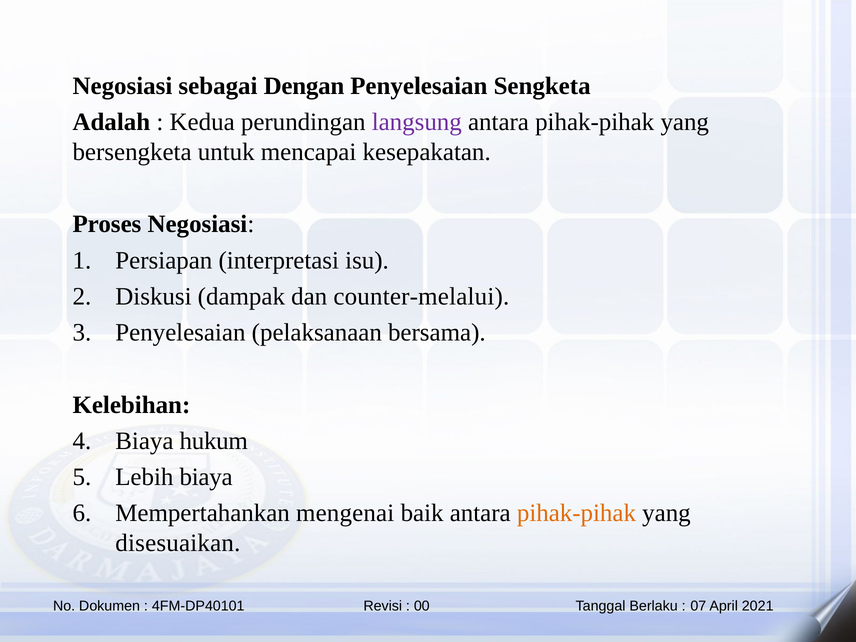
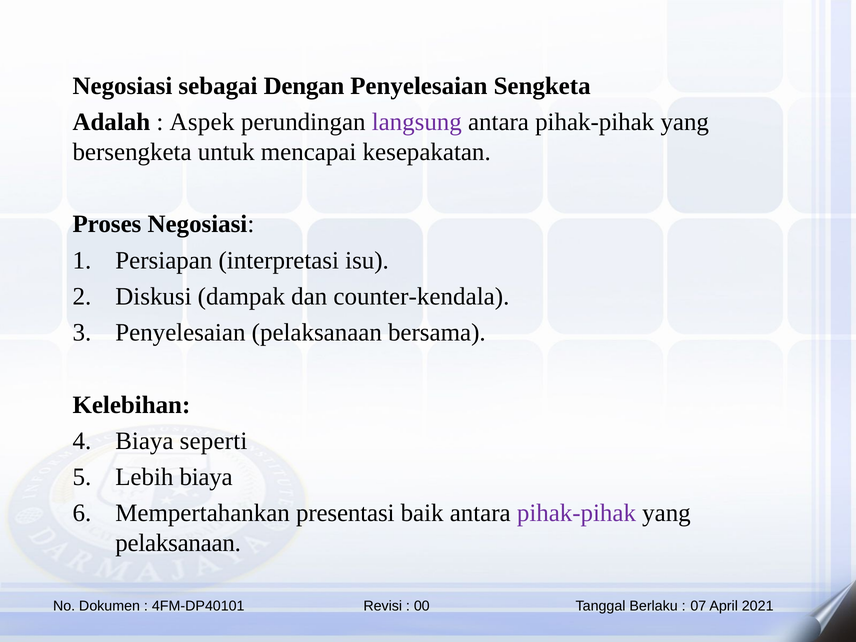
Kedua: Kedua -> Aspek
counter-melalui: counter-melalui -> counter-kendala
hukum: hukum -> seperti
mengenai: mengenai -> presentasi
pihak-pihak at (576, 513) colour: orange -> purple
disesuaikan at (178, 543): disesuaikan -> pelaksanaan
